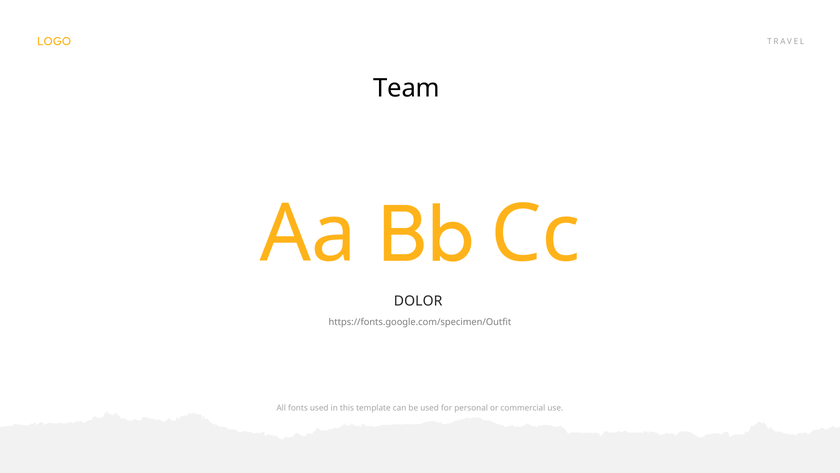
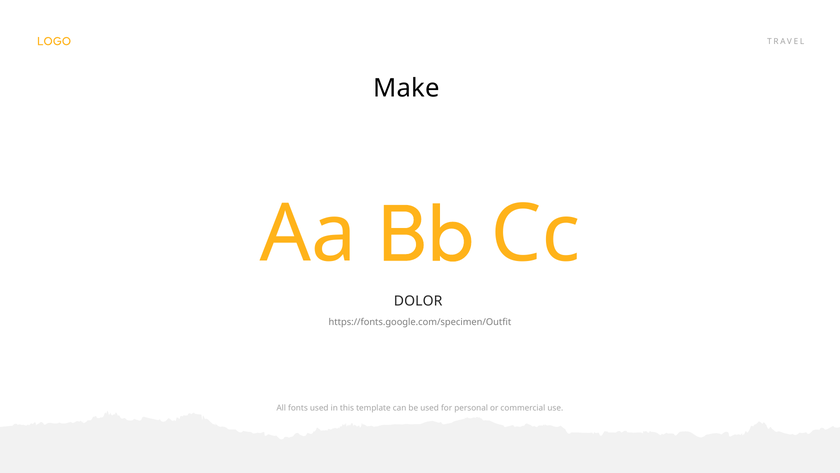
Team: Team -> Make
